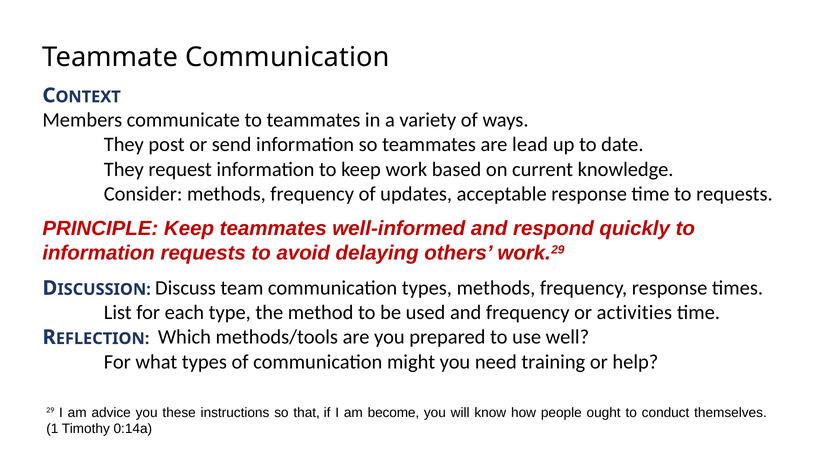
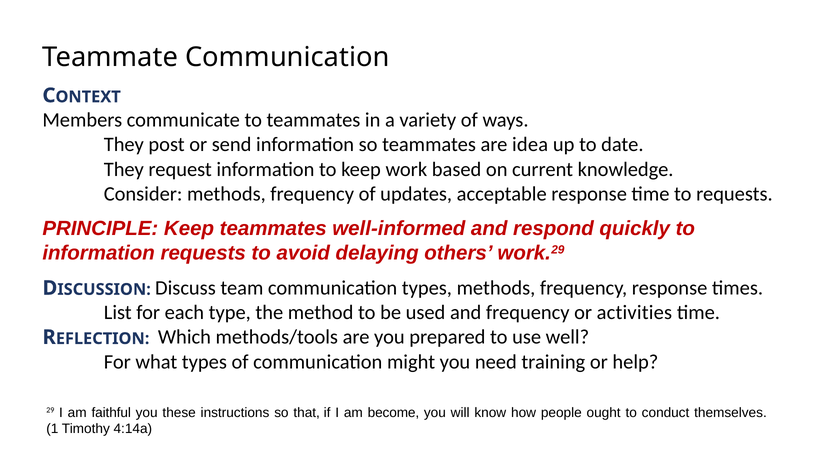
lead: lead -> idea
advice: advice -> faithful
0:14a: 0:14a -> 4:14a
